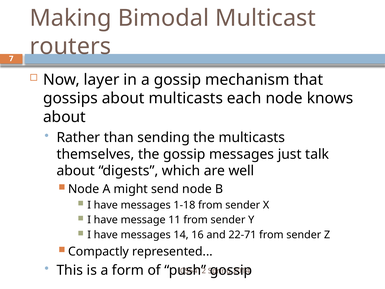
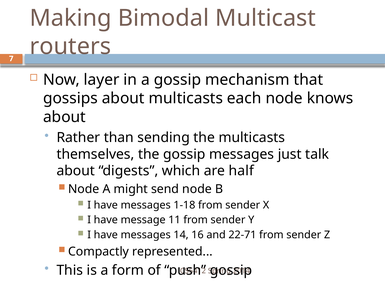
well: well -> half
